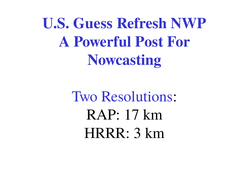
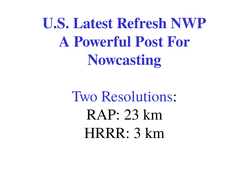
Guess: Guess -> Latest
17: 17 -> 23
